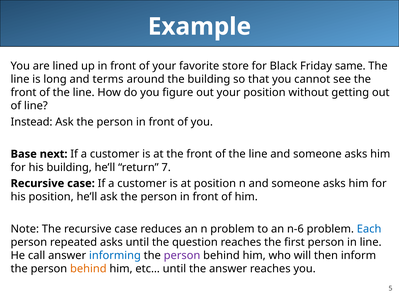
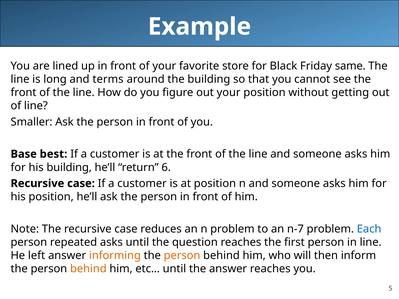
Instead: Instead -> Smaller
next: next -> best
7: 7 -> 6
n-6: n-6 -> n-7
call: call -> left
informing colour: blue -> orange
person at (182, 256) colour: purple -> orange
